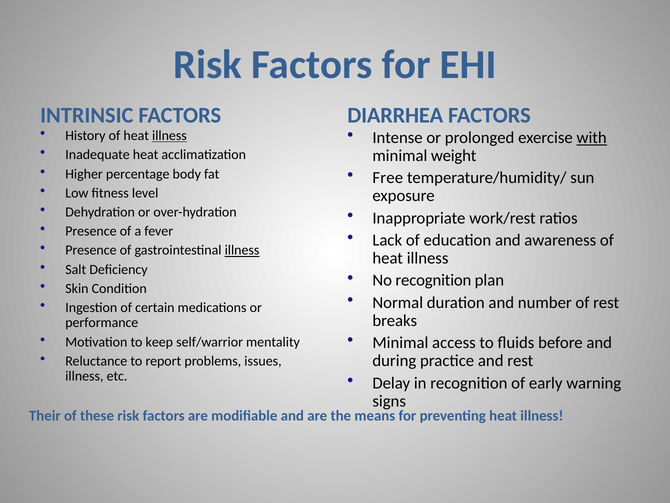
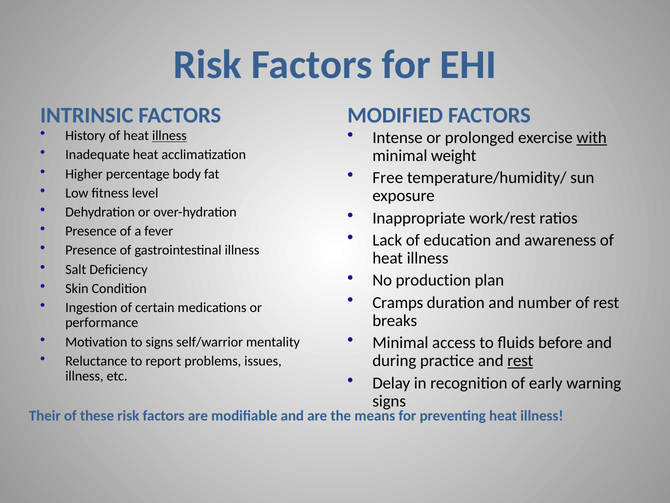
DIARRHEA: DIARRHEA -> MODIFIED
illness at (242, 250) underline: present -> none
No recognition: recognition -> production
Normal: Normal -> Cramps
to keep: keep -> signs
rest at (520, 361) underline: none -> present
